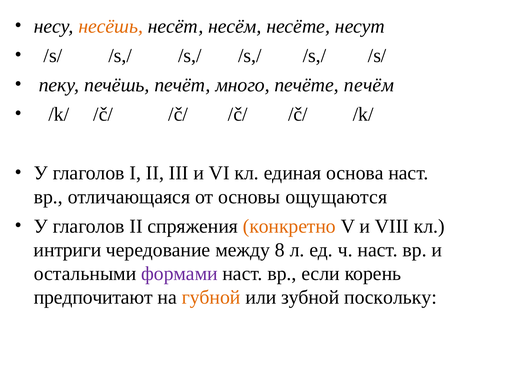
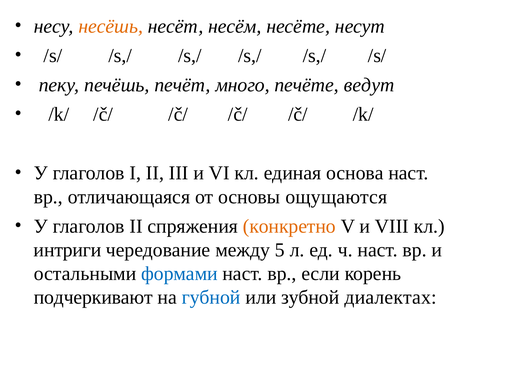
печём: печём -> ведут
8: 8 -> 5
формами colour: purple -> blue
предпочитают: предпочитают -> подчеркивают
губной colour: orange -> blue
поскольку: поскольку -> диалектах
